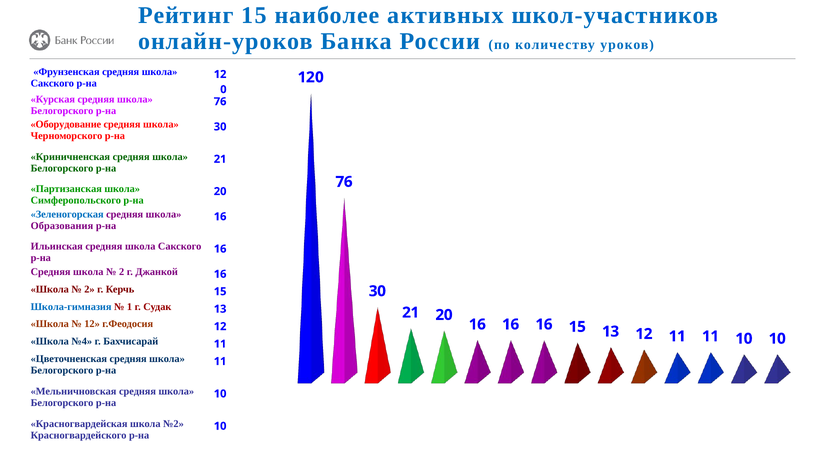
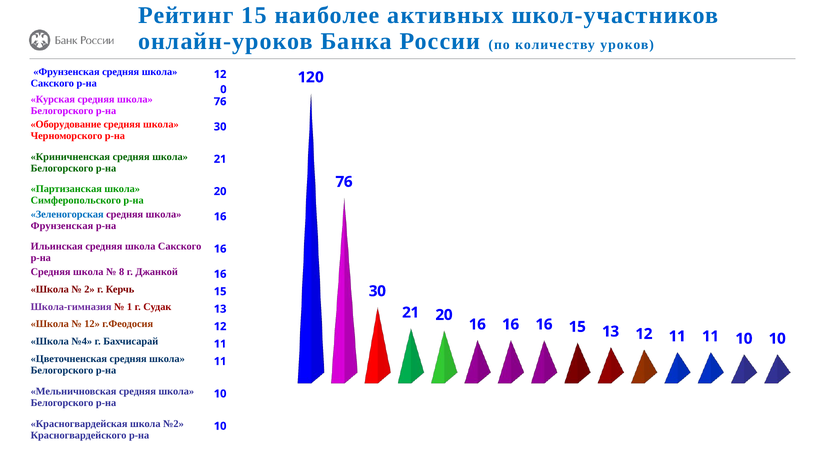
Образования at (62, 226): Образования -> Фрунзенская
2 at (122, 272): 2 -> 8
Школа-гимназия colour: blue -> purple
